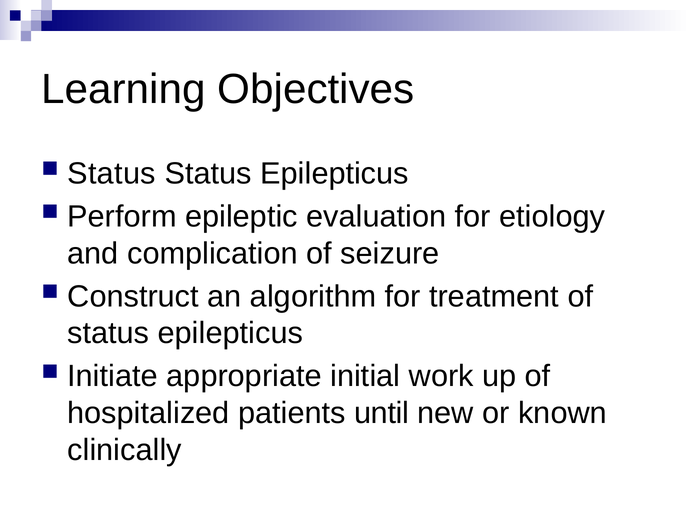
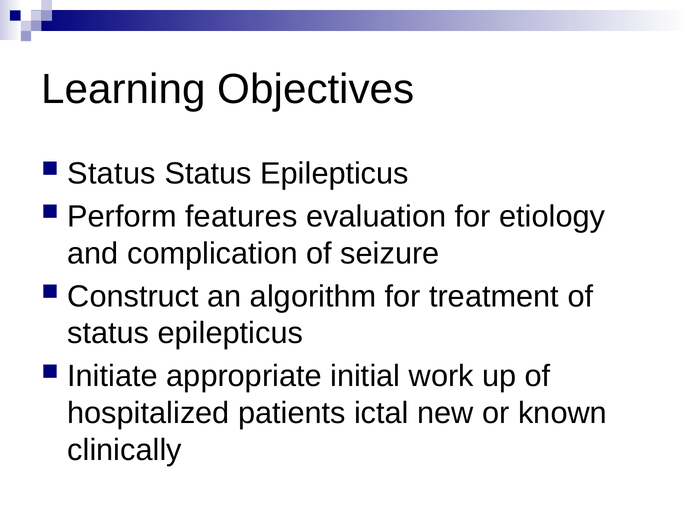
epileptic: epileptic -> features
until: until -> ictal
